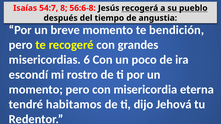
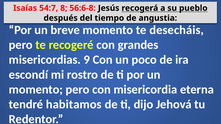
bendición: bendición -> desecháis
6: 6 -> 9
